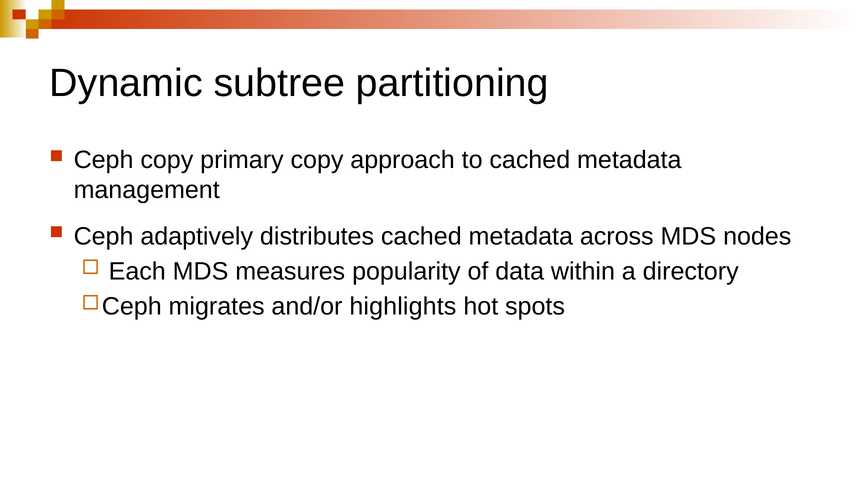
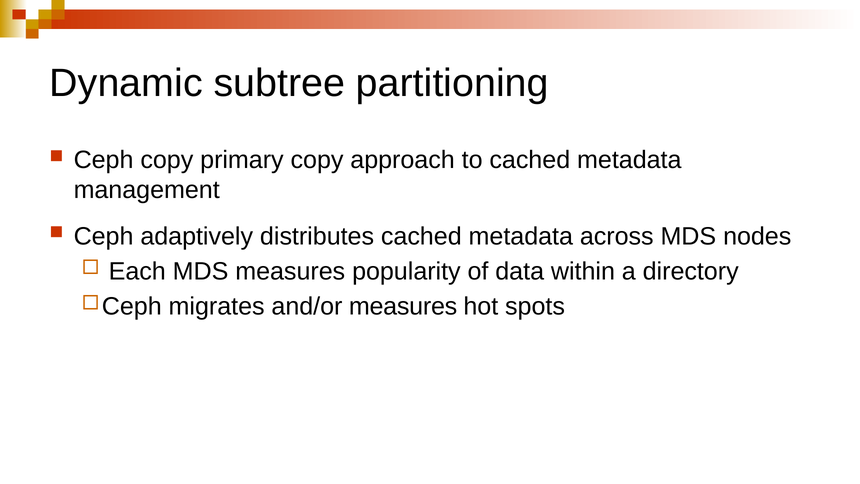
and/or highlights: highlights -> measures
